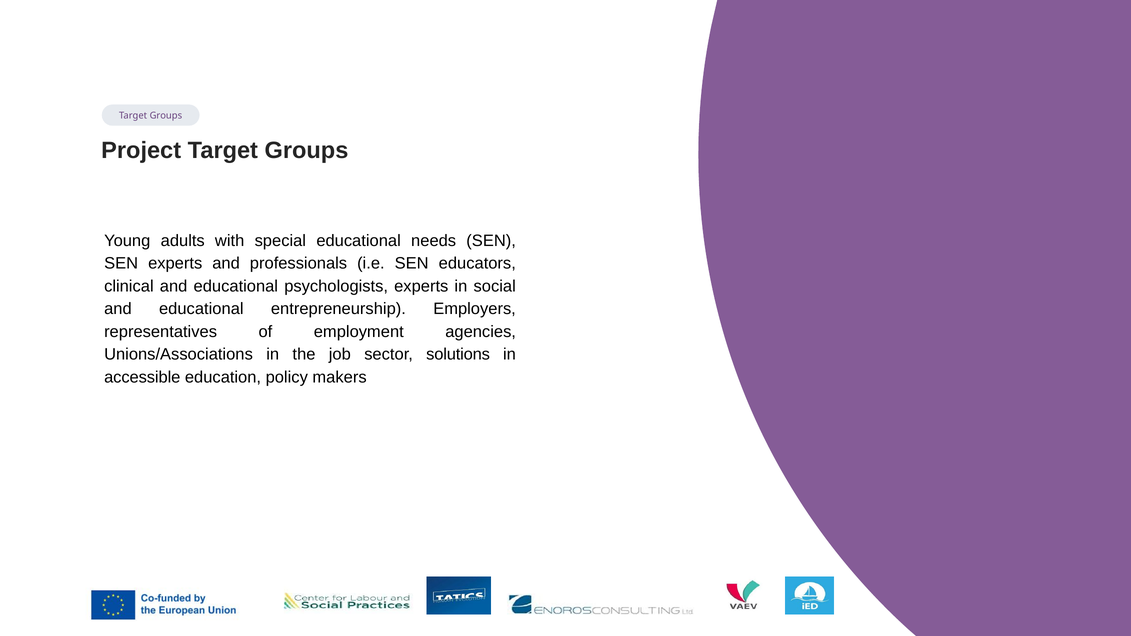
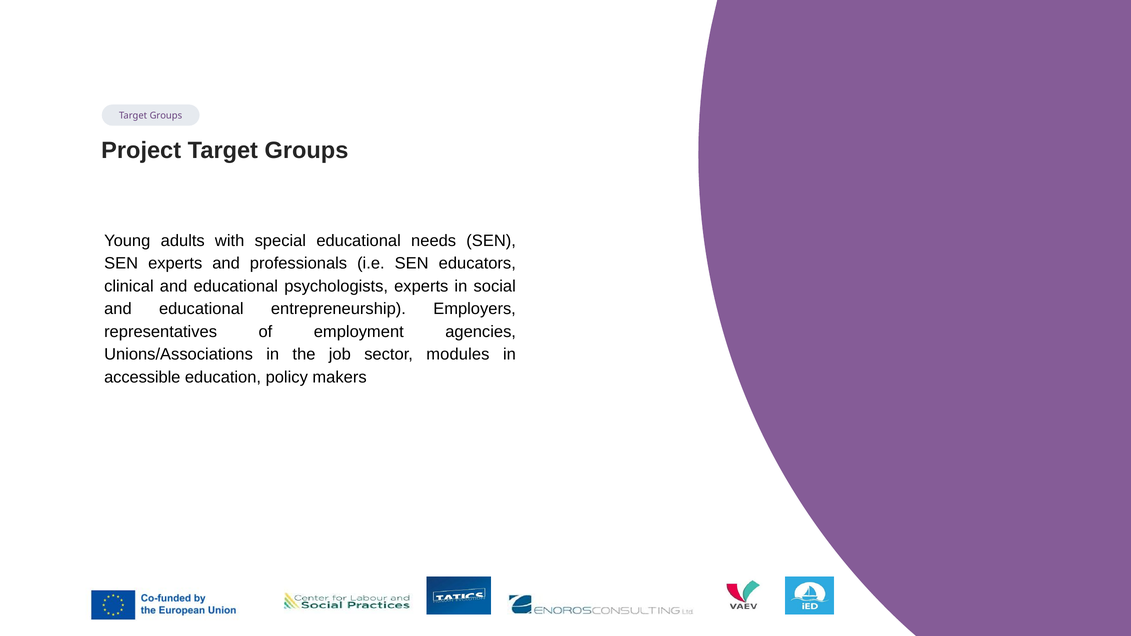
solutions: solutions -> modules
